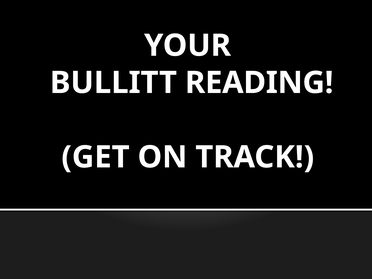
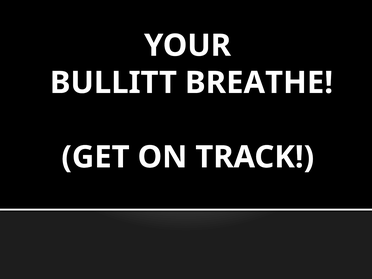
READING: READING -> BREATHE
